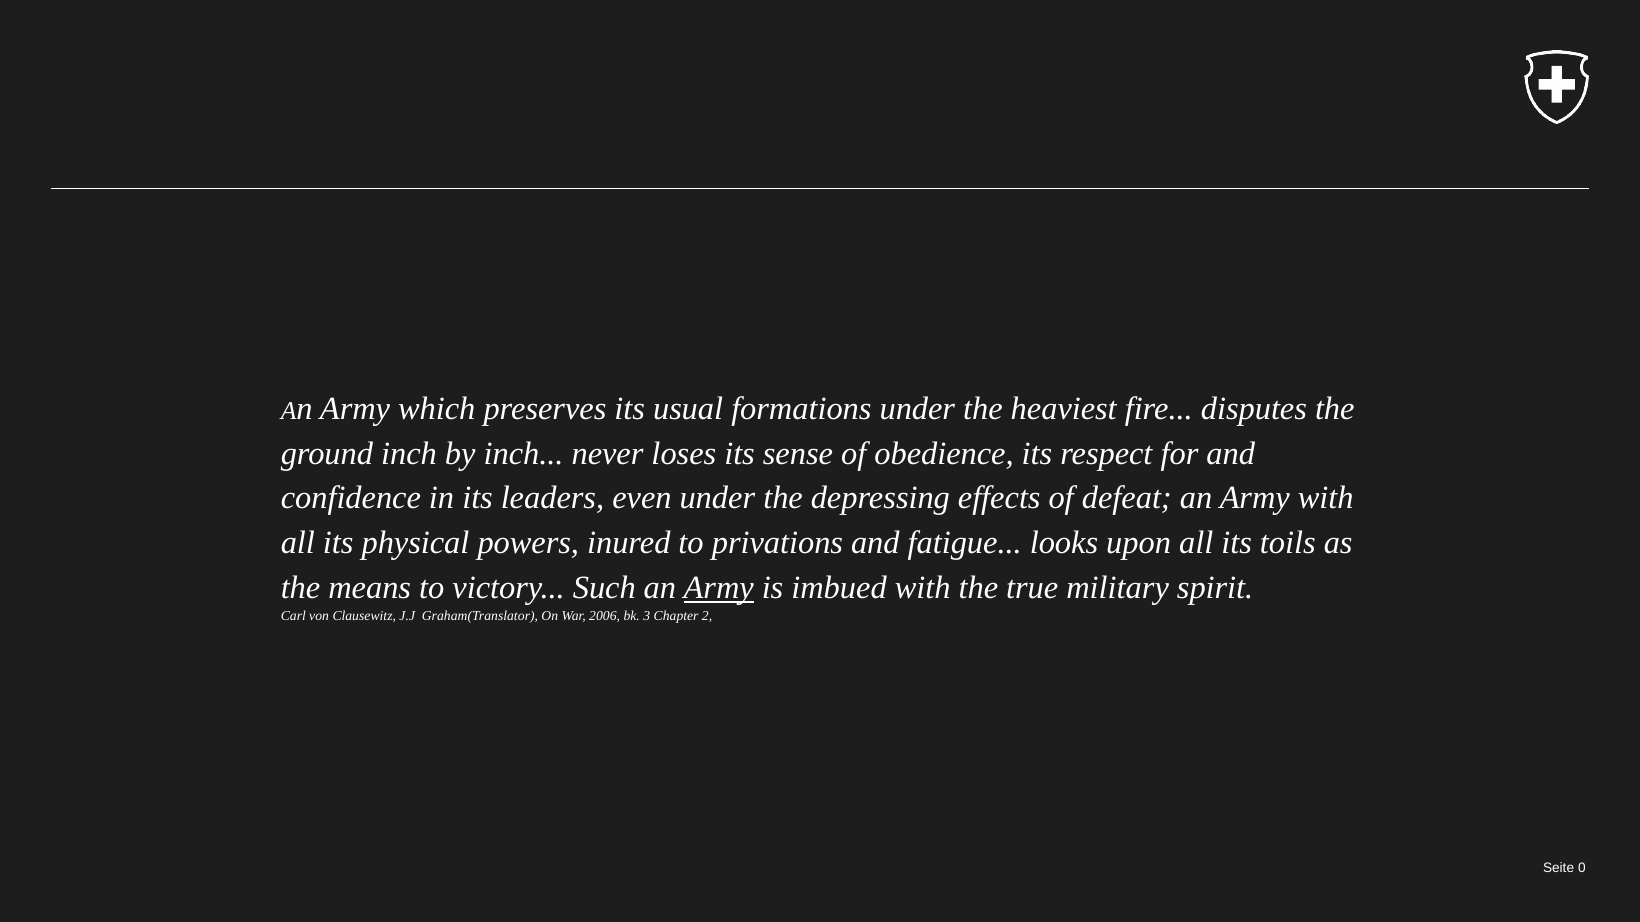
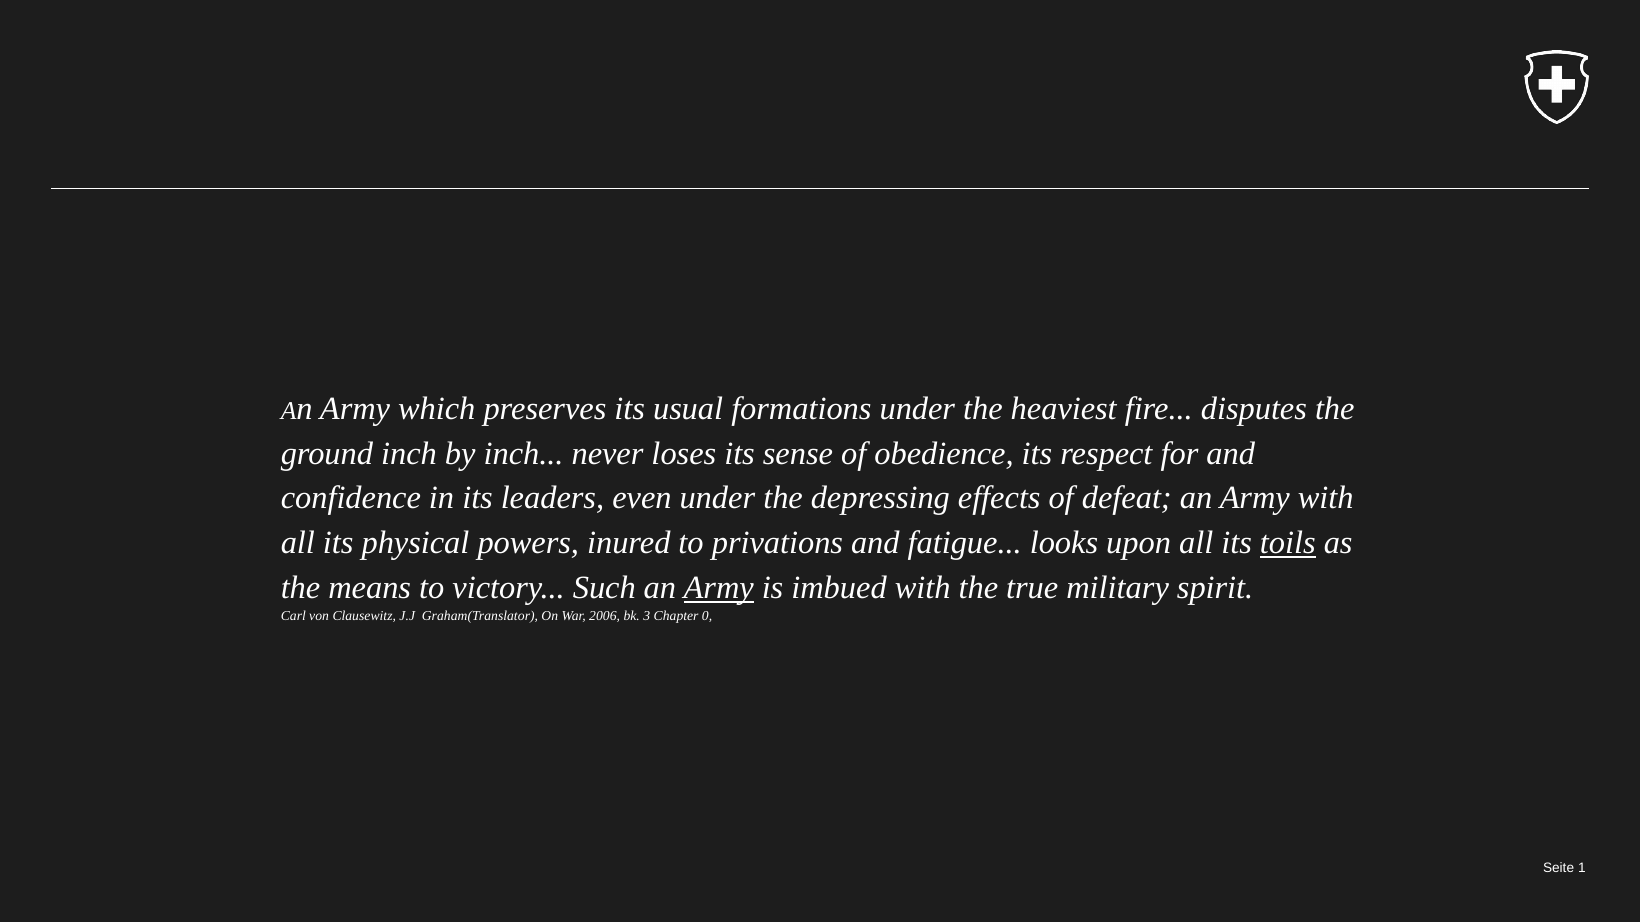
toils underline: none -> present
2: 2 -> 0
0: 0 -> 1
